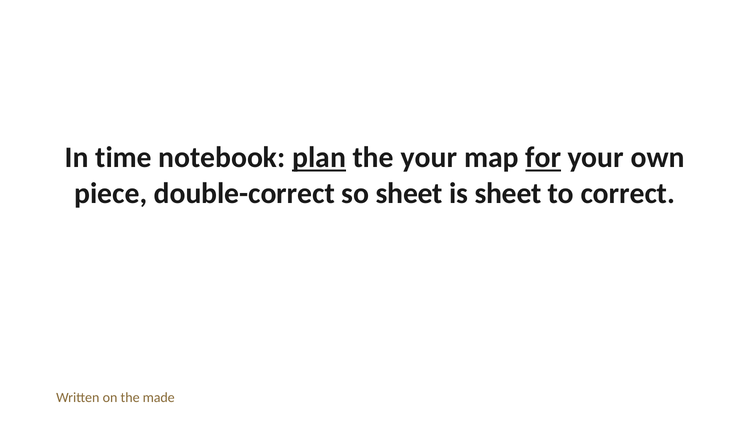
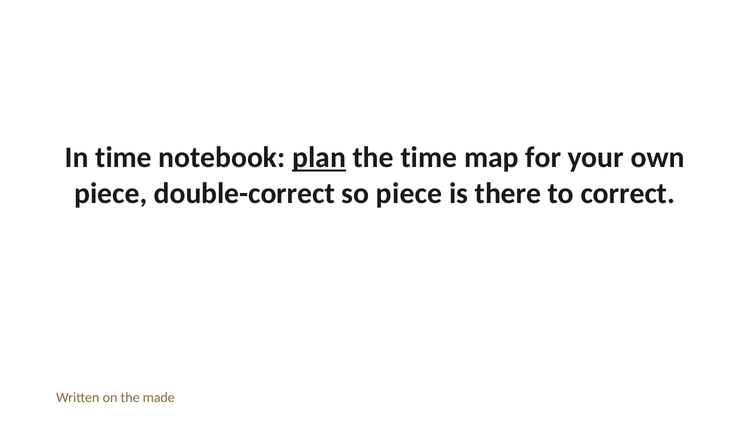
the your: your -> time
for underline: present -> none
so sheet: sheet -> piece
is sheet: sheet -> there
